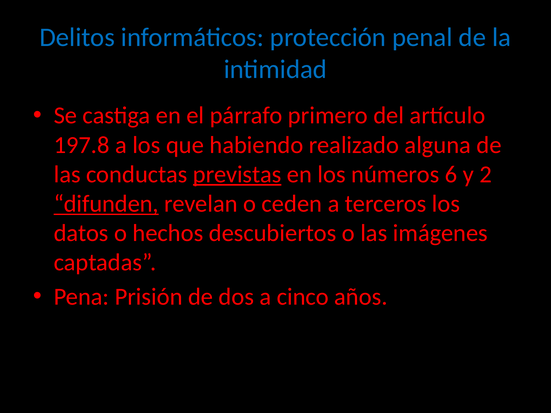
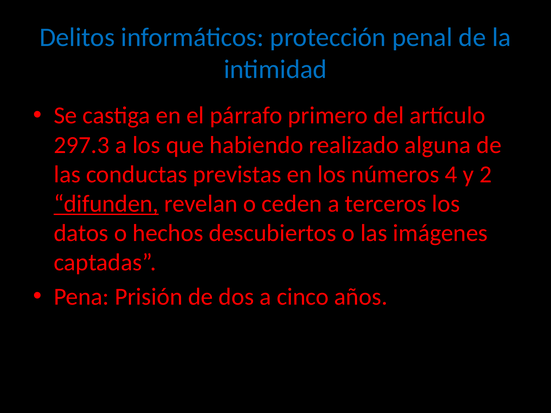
197.8: 197.8 -> 297.3
previstas underline: present -> none
6: 6 -> 4
